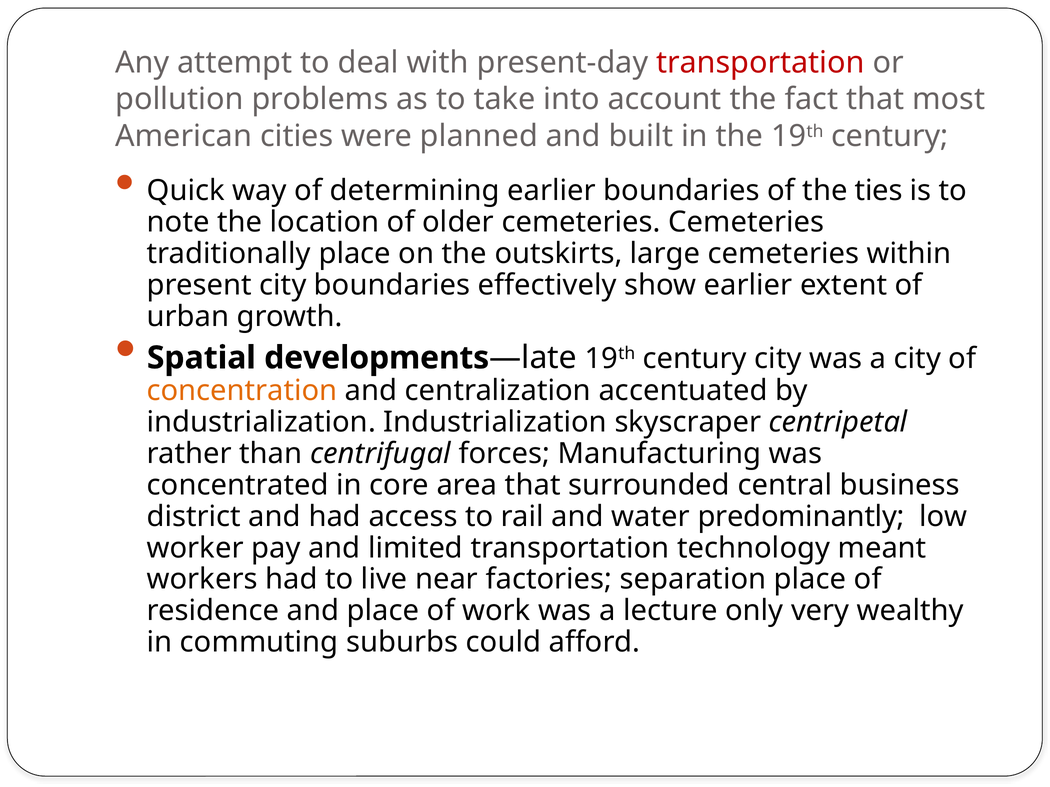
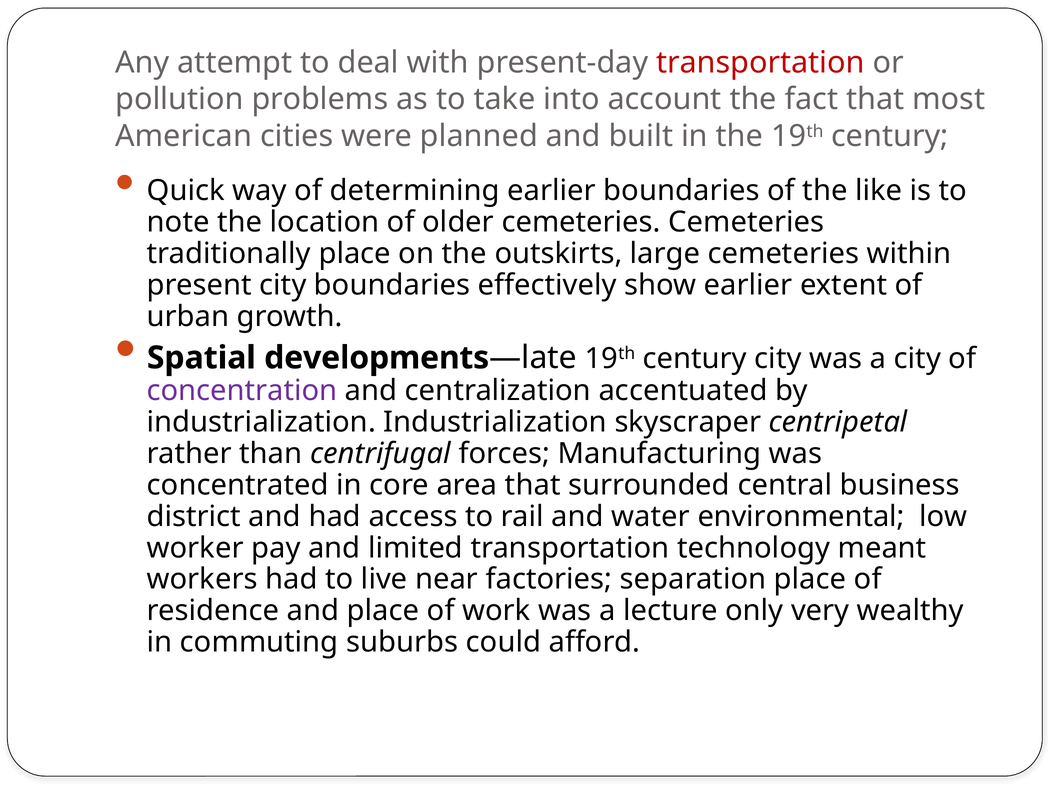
ties: ties -> like
concentration colour: orange -> purple
predominantly: predominantly -> environmental
